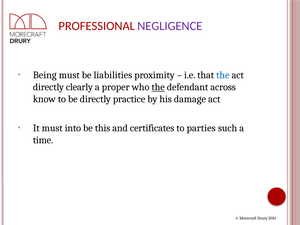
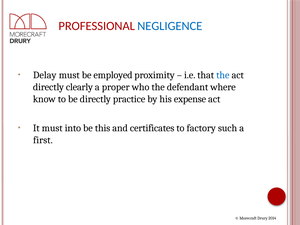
NEGLIGENCE colour: purple -> blue
Being: Being -> Delay
liabilities: liabilities -> employed
the at (158, 87) underline: present -> none
across: across -> where
damage: damage -> expense
parties: parties -> factory
time: time -> first
